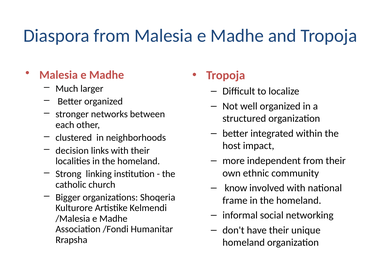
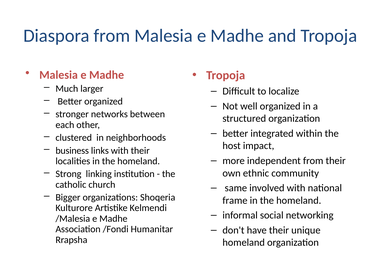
decision: decision -> business
know: know -> same
